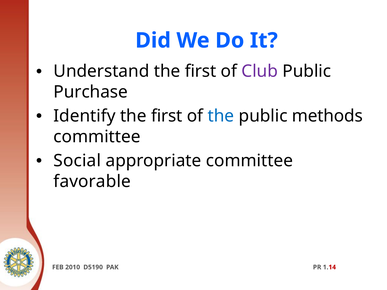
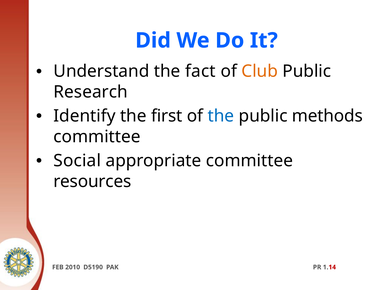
Understand the first: first -> fact
Club colour: purple -> orange
Purchase: Purchase -> Research
favorable: favorable -> resources
